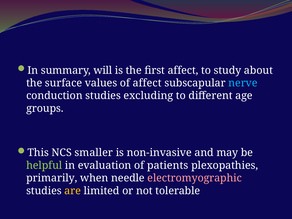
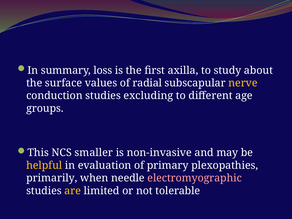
will: will -> loss
first affect: affect -> axilla
of affect: affect -> radial
nerve colour: light blue -> yellow
helpful colour: light green -> yellow
patients: patients -> primary
